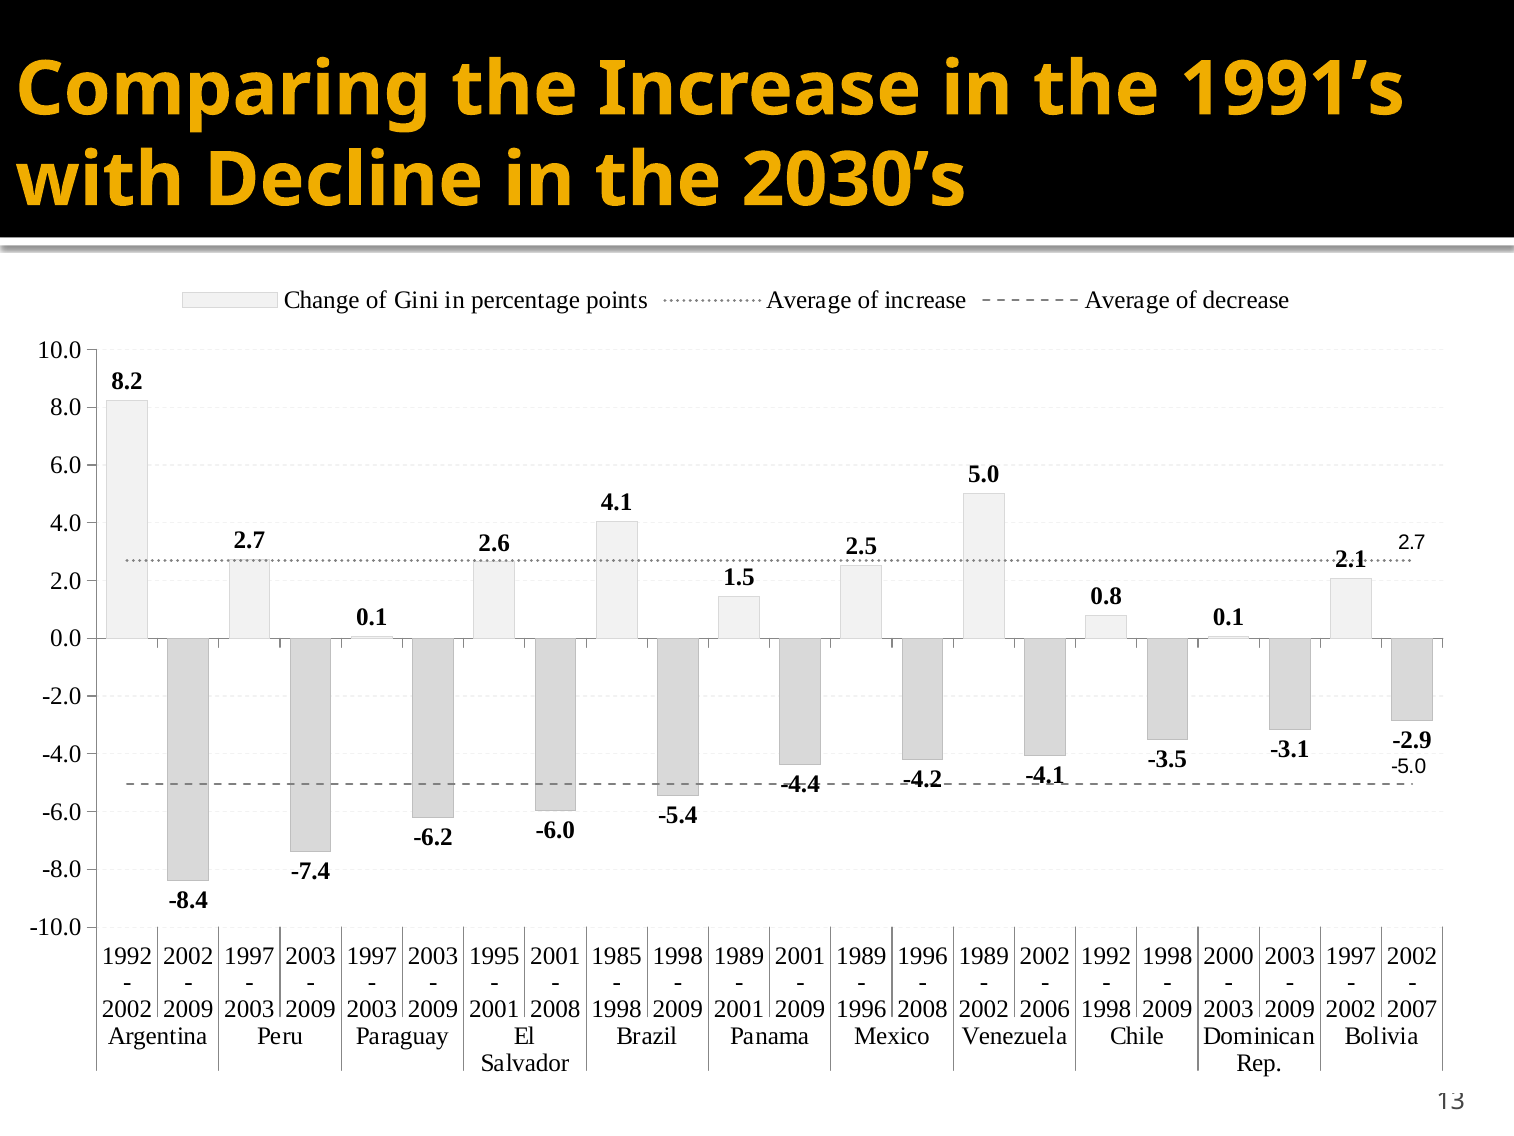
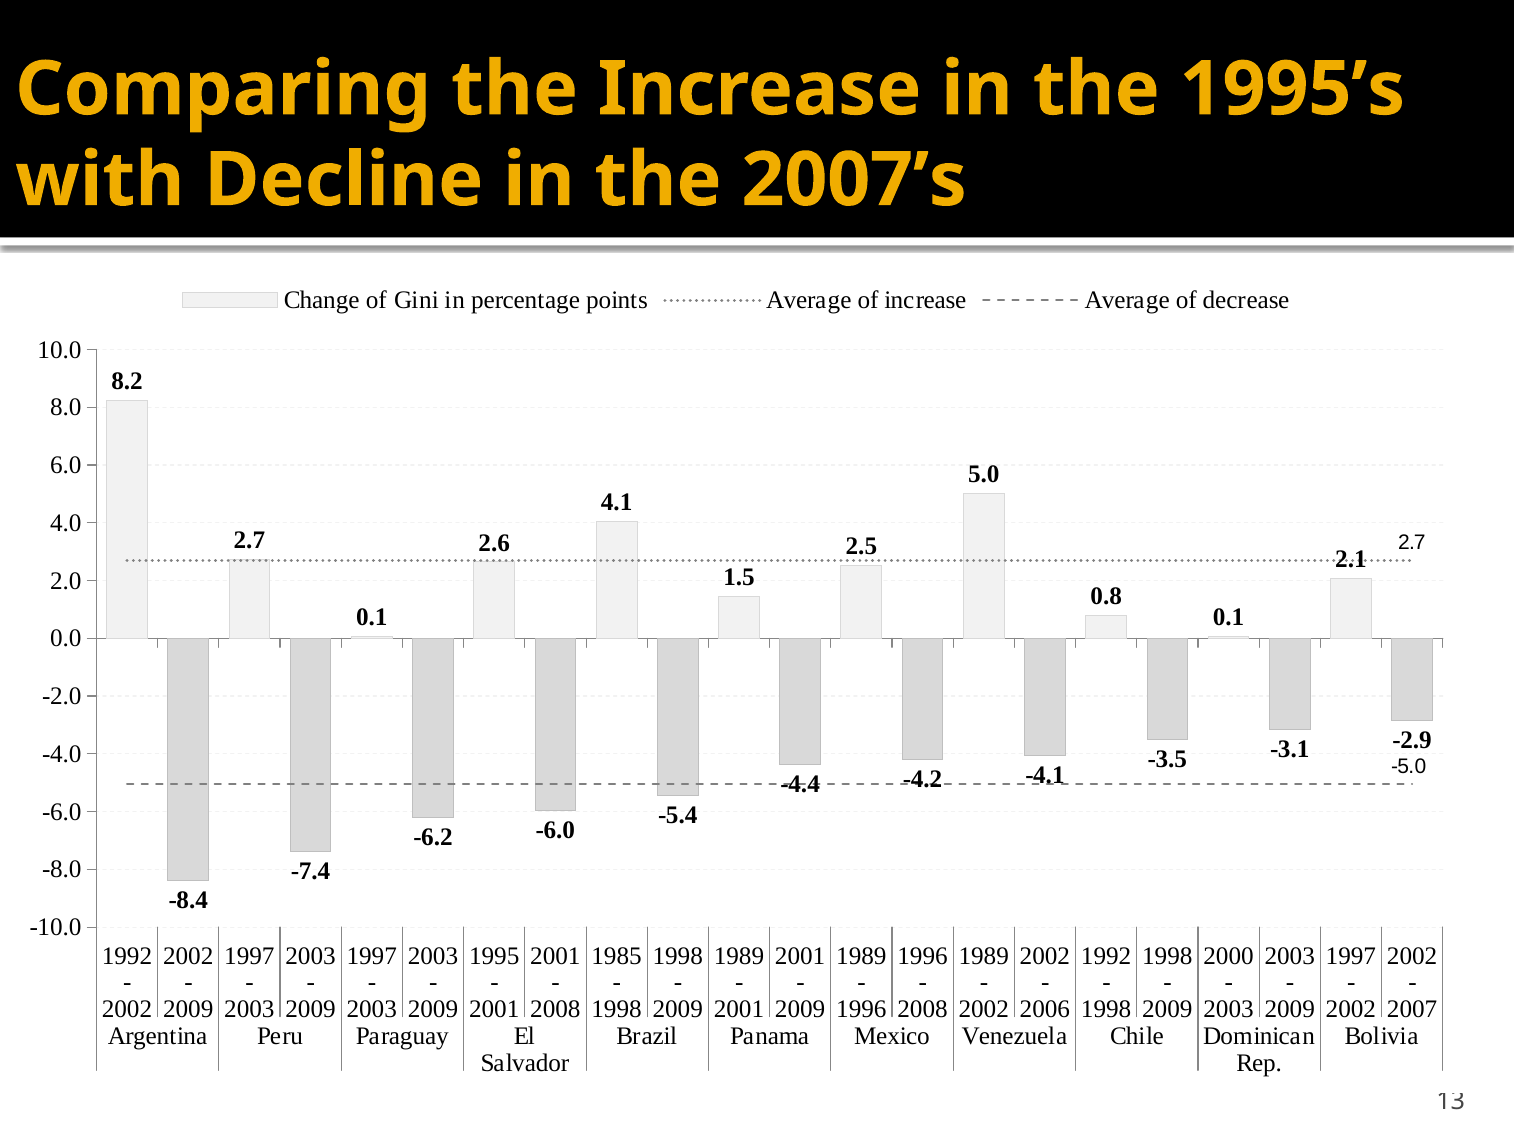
1991’s: 1991’s -> 1995’s
2030’s: 2030’s -> 2007’s
